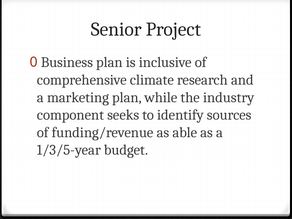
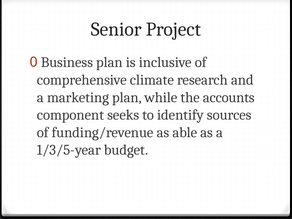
industry: industry -> accounts
